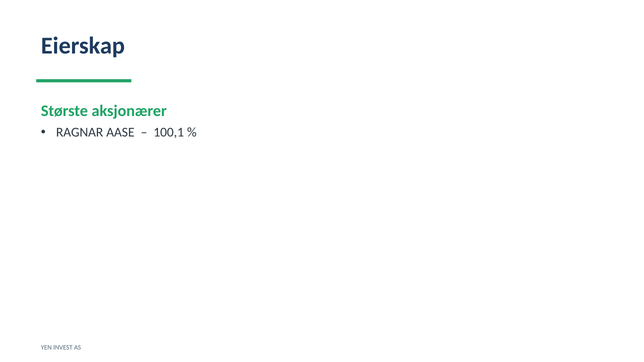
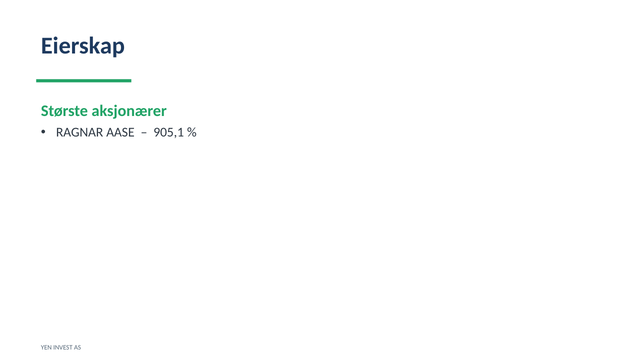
100,1: 100,1 -> 905,1
